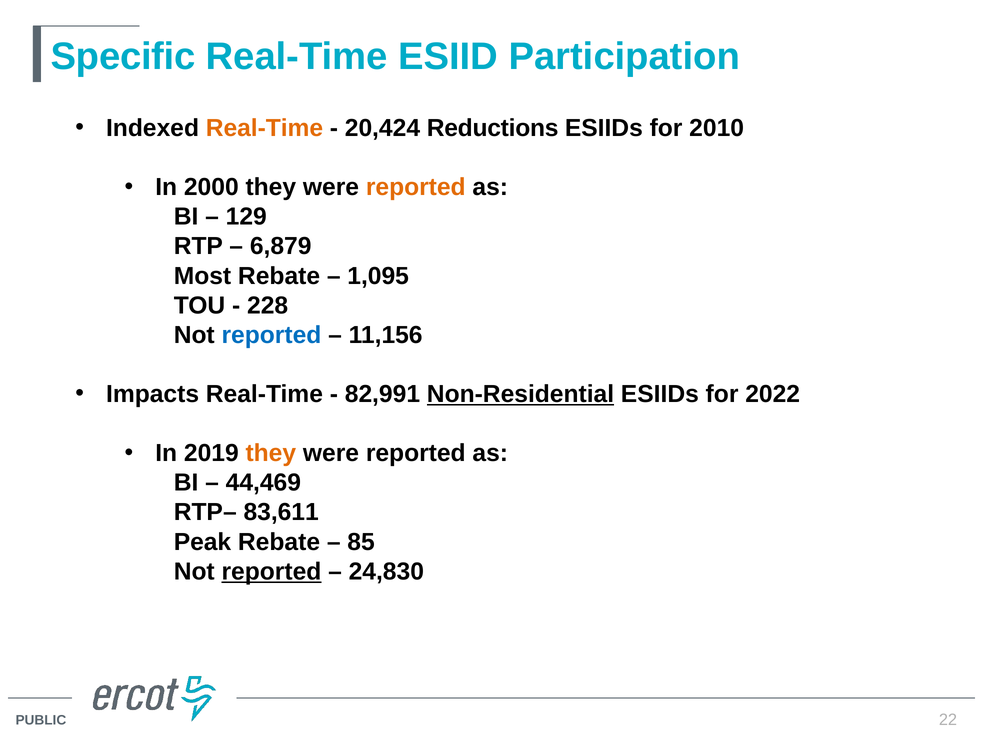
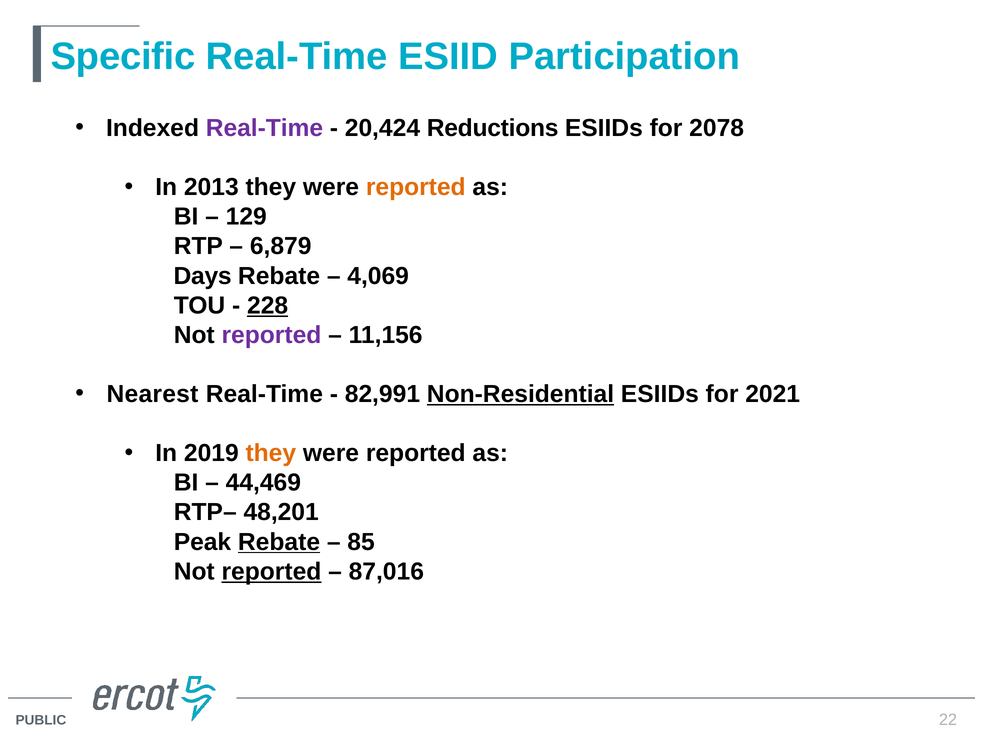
Real-Time at (264, 128) colour: orange -> purple
2010: 2010 -> 2078
2000: 2000 -> 2013
Most: Most -> Days
1,095: 1,095 -> 4,069
228 underline: none -> present
reported at (271, 335) colour: blue -> purple
Impacts: Impacts -> Nearest
2022: 2022 -> 2021
83,611: 83,611 -> 48,201
Rebate at (279, 542) underline: none -> present
24,830: 24,830 -> 87,016
